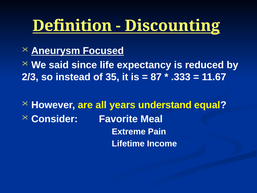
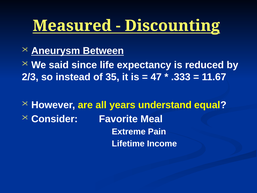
Definition: Definition -> Measured
Focused: Focused -> Between
87: 87 -> 47
